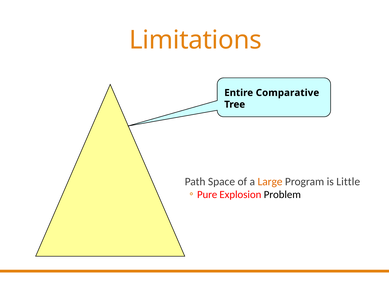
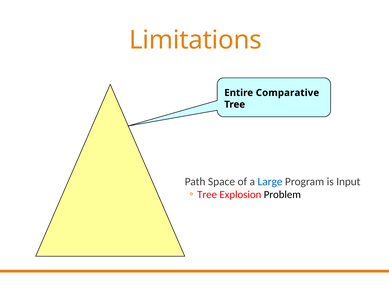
Large colour: orange -> blue
Little: Little -> Input
Pure at (207, 194): Pure -> Tree
